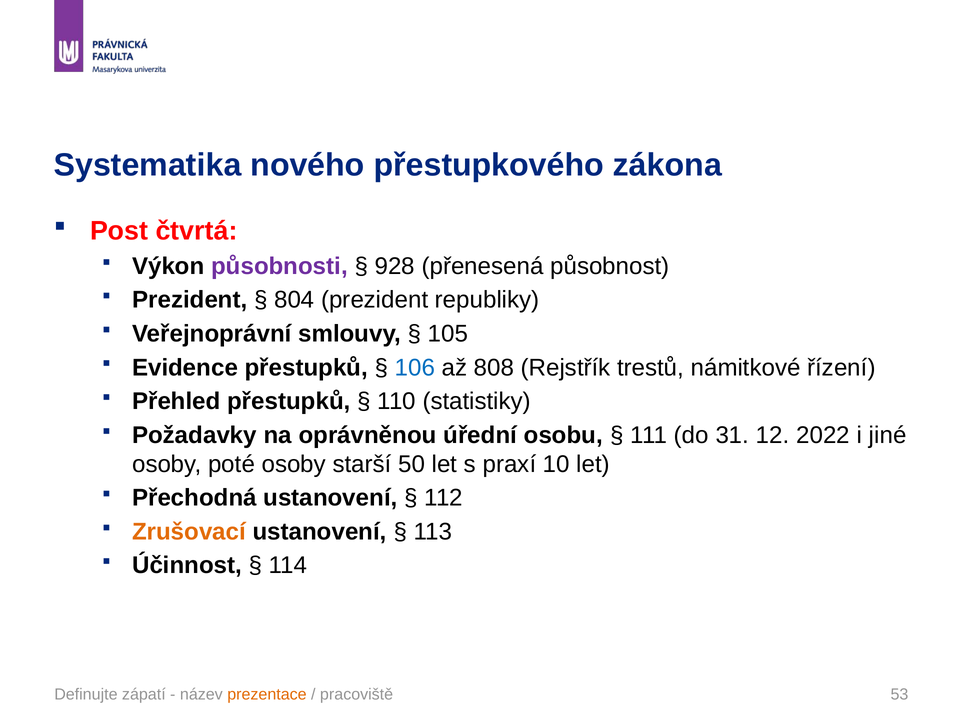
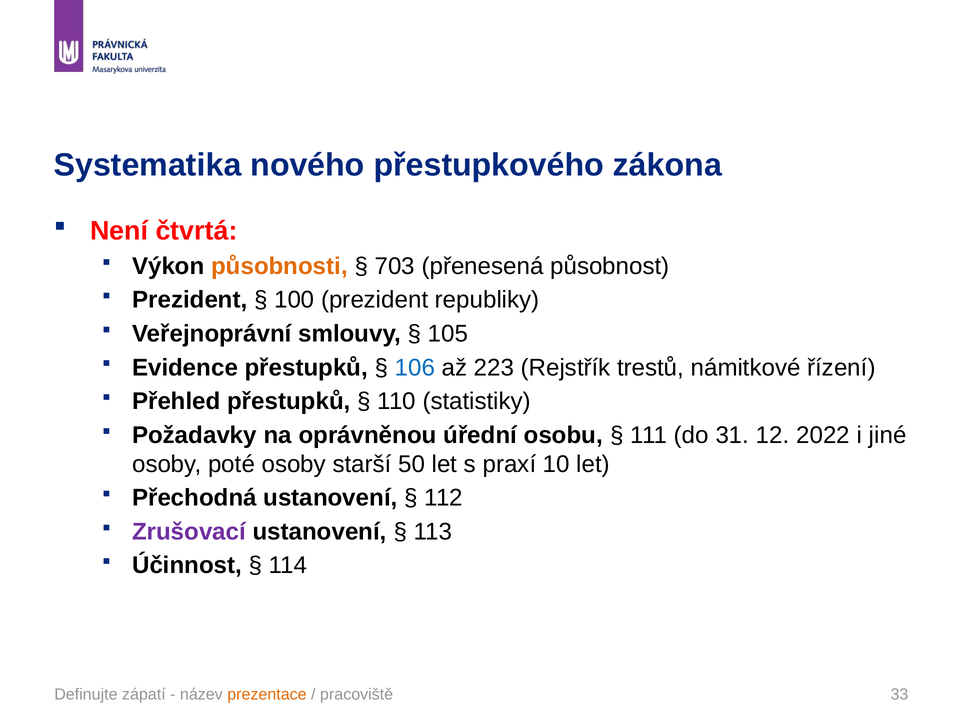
Post: Post -> Není
působnosti colour: purple -> orange
928: 928 -> 703
804: 804 -> 100
808: 808 -> 223
Zrušovací colour: orange -> purple
53: 53 -> 33
